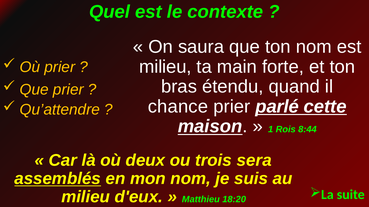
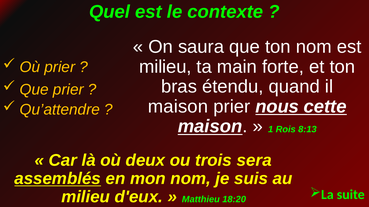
chance at (178, 107): chance -> maison
parlé: parlé -> nous
8:44: 8:44 -> 8:13
